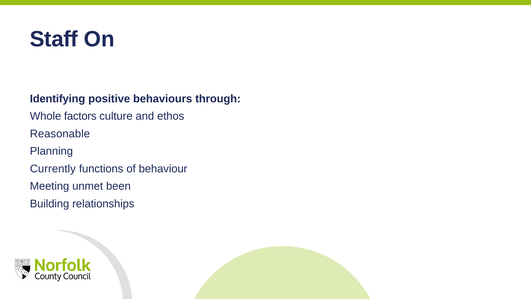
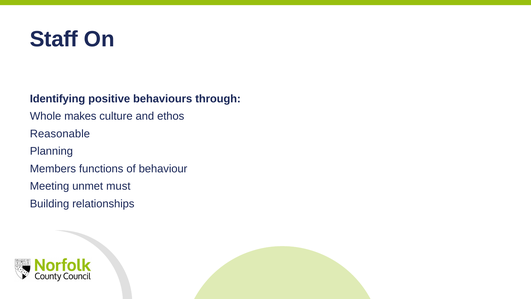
factors: factors -> makes
Currently: Currently -> Members
been: been -> must
